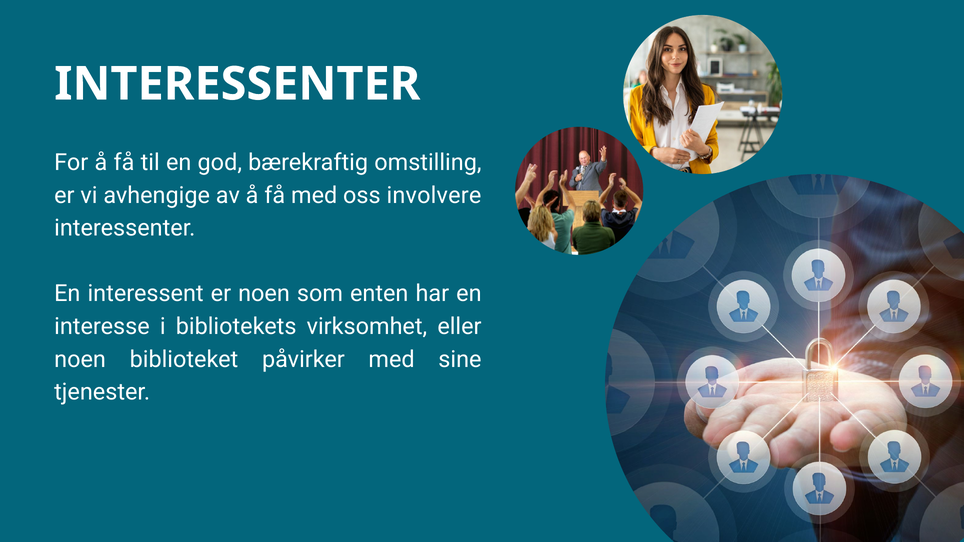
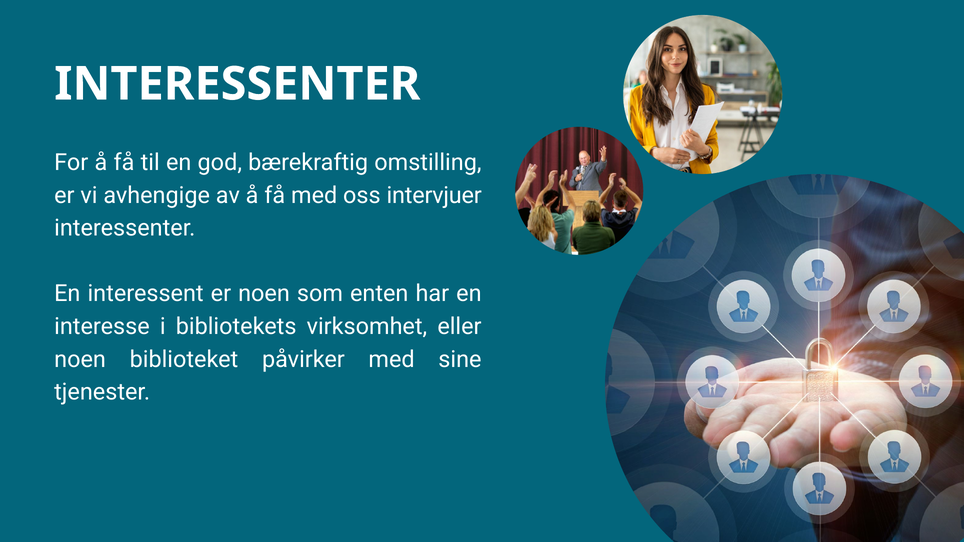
involvere: involvere -> intervjuer
